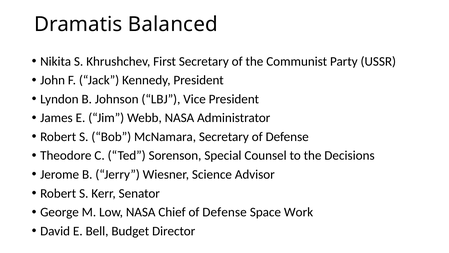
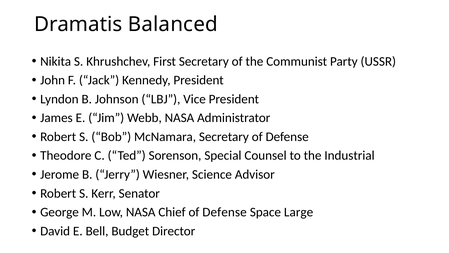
Decisions: Decisions -> Industrial
Work: Work -> Large
